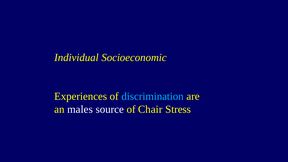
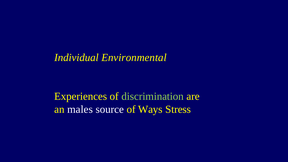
Socioeconomic: Socioeconomic -> Environmental
discrimination colour: light blue -> light green
Chair: Chair -> Ways
